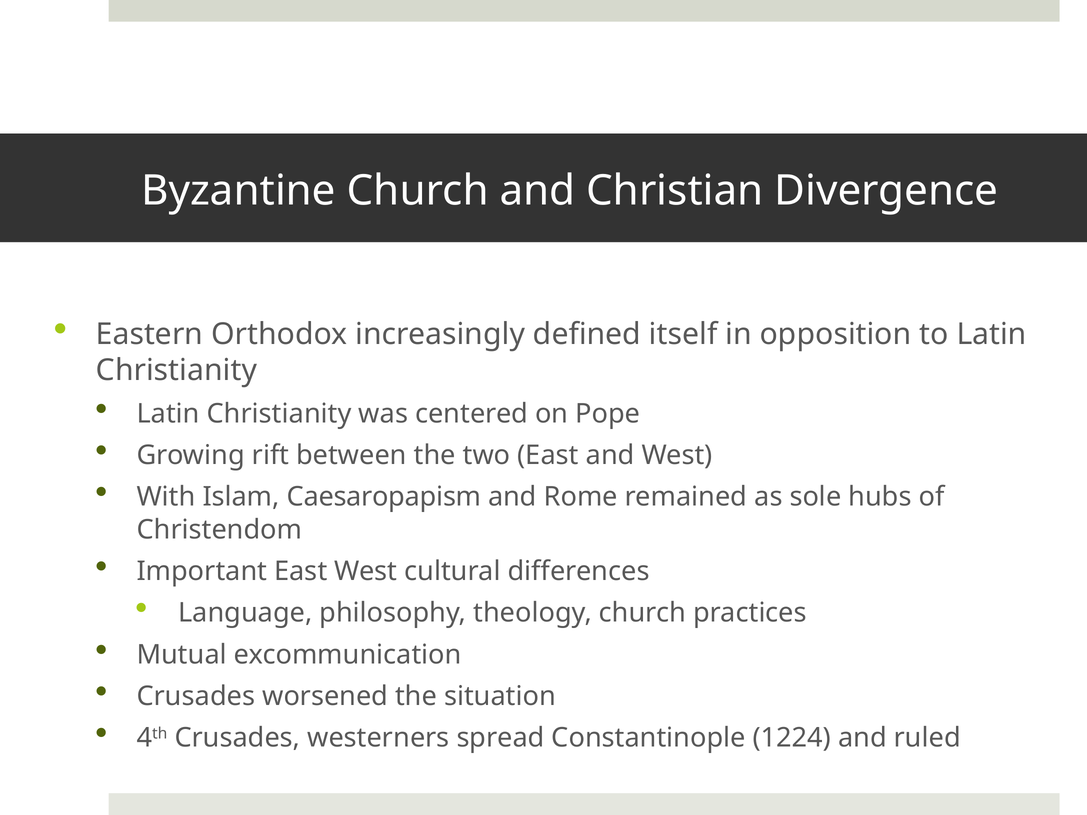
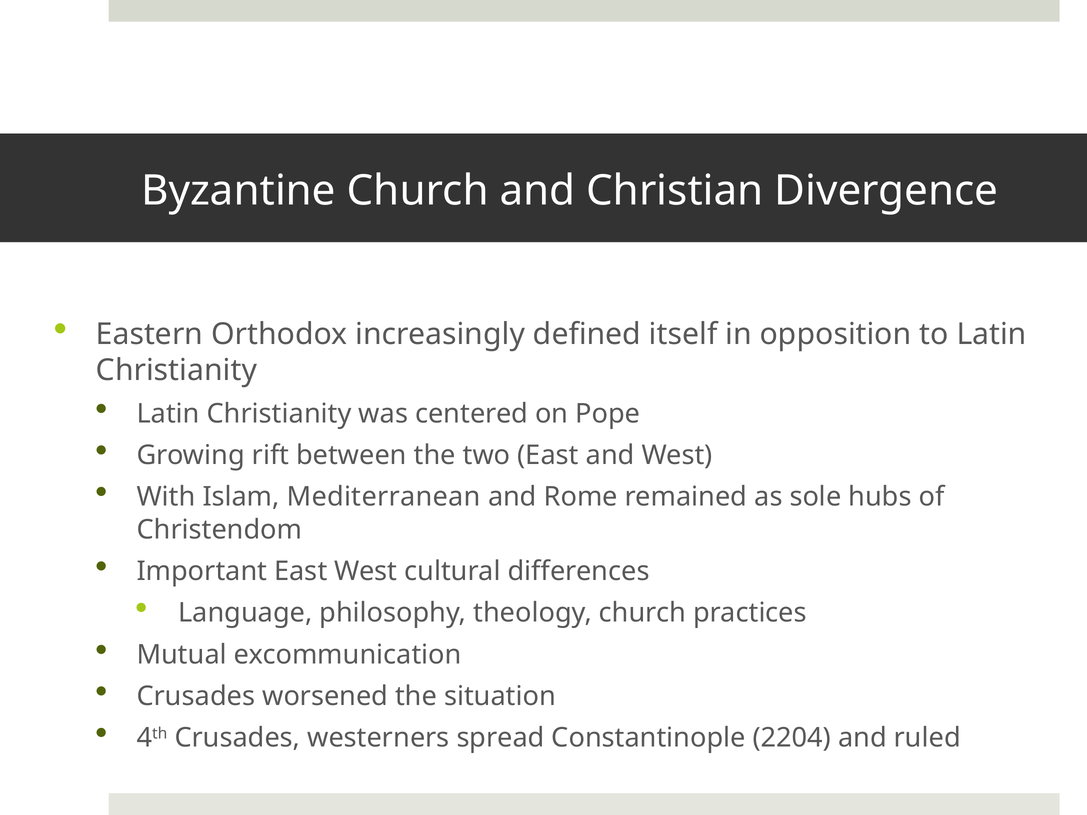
Caesaropapism: Caesaropapism -> Mediterranean
1224: 1224 -> 2204
